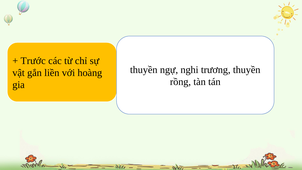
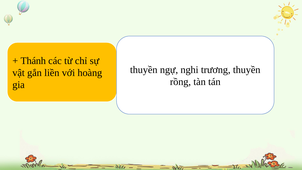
Trước: Trước -> Thánh
